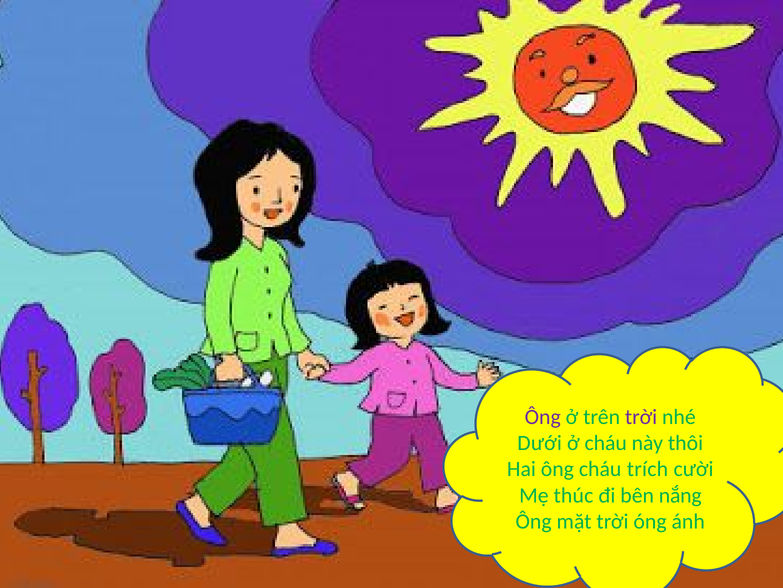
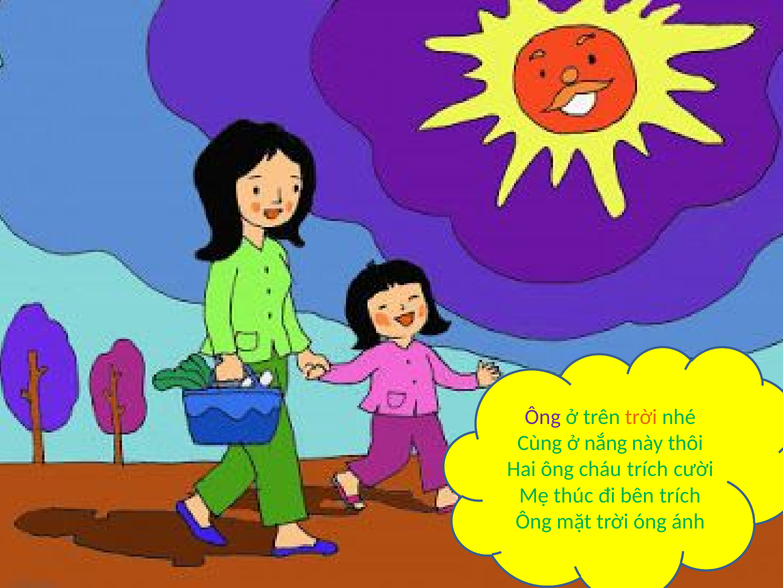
trời at (641, 416) colour: purple -> orange
Dưới: Dưới -> Cùng
ở cháu: cháu -> nắng
bên nắng: nắng -> trích
